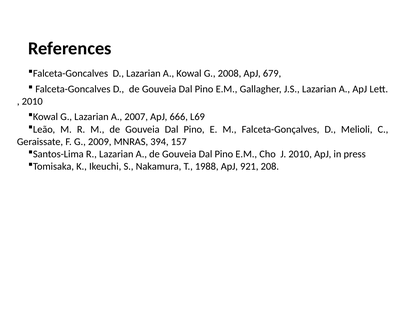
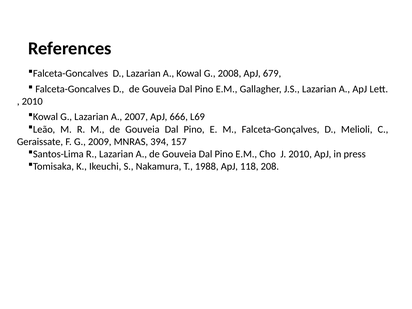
921: 921 -> 118
